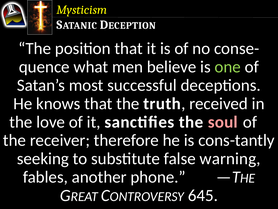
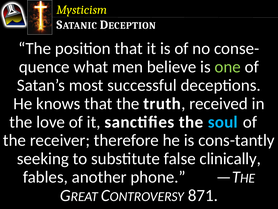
soul colour: pink -> light blue
warning: warning -> clinically
645: 645 -> 871
